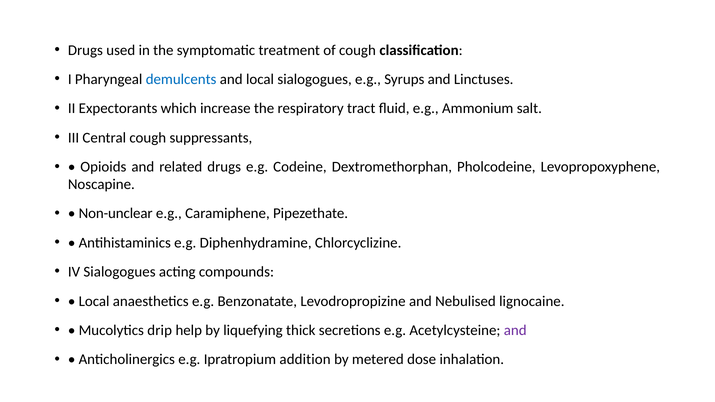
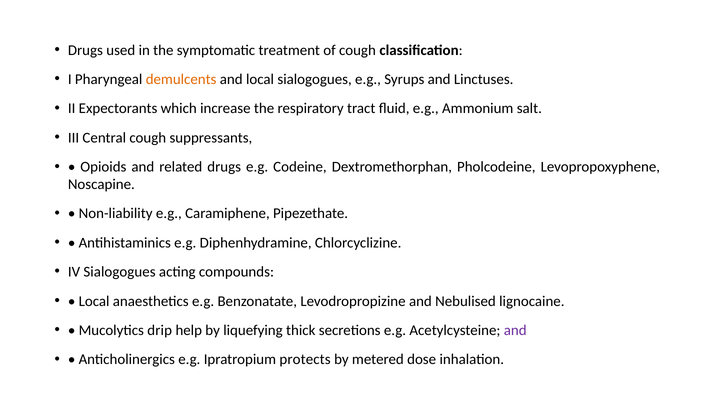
demulcents colour: blue -> orange
Non-unclear: Non-unclear -> Non-liability
addition: addition -> protects
